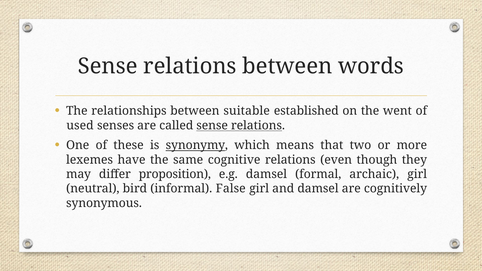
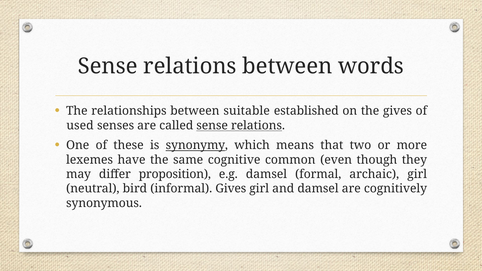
the went: went -> gives
cognitive relations: relations -> common
informal False: False -> Gives
